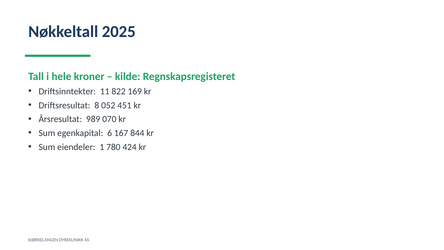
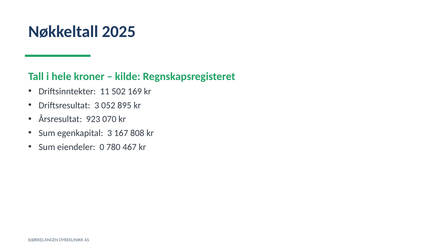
822: 822 -> 502
Driftsresultat 8: 8 -> 3
451: 451 -> 895
989: 989 -> 923
egenkapital 6: 6 -> 3
844: 844 -> 808
1: 1 -> 0
424: 424 -> 467
